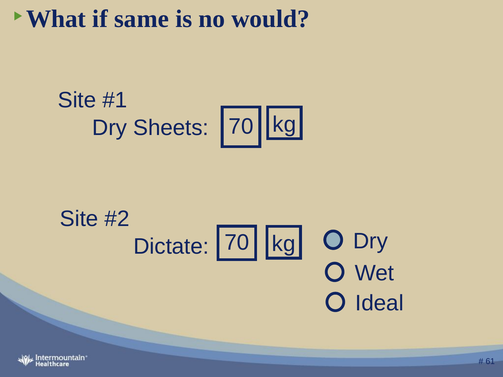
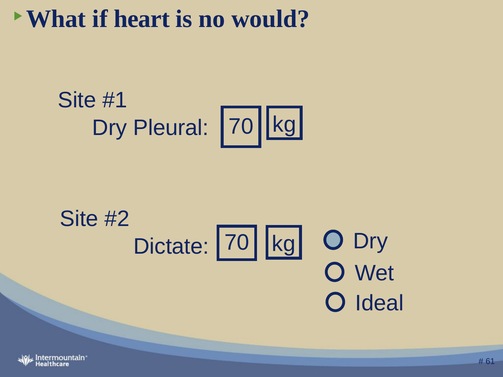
same: same -> heart
Sheets: Sheets -> Pleural
